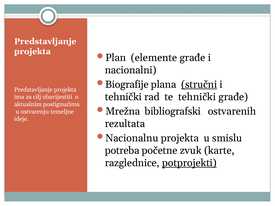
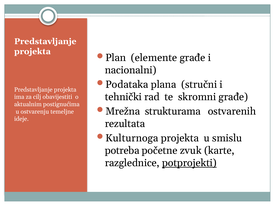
Biografije: Biografije -> Podataka
stručni underline: present -> none
te tehnički: tehnički -> skromni
bibliografski: bibliografski -> strukturama
Nacionalnu: Nacionalnu -> Kulturnoga
